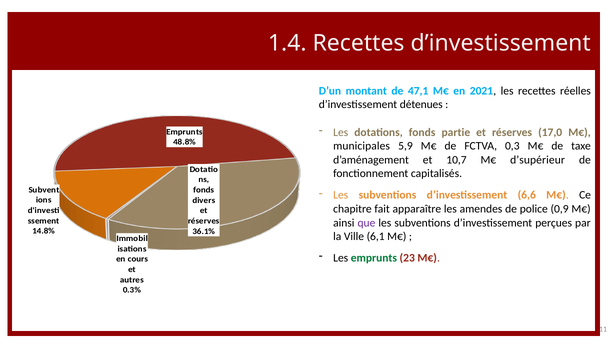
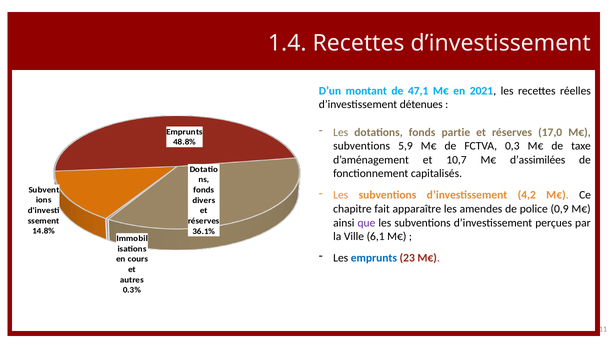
municipales at (362, 146): municipales -> subventions
d’supérieur: d’supérieur -> d’assimilées
6,6: 6,6 -> 4,2
emprunts at (374, 258) colour: green -> blue
